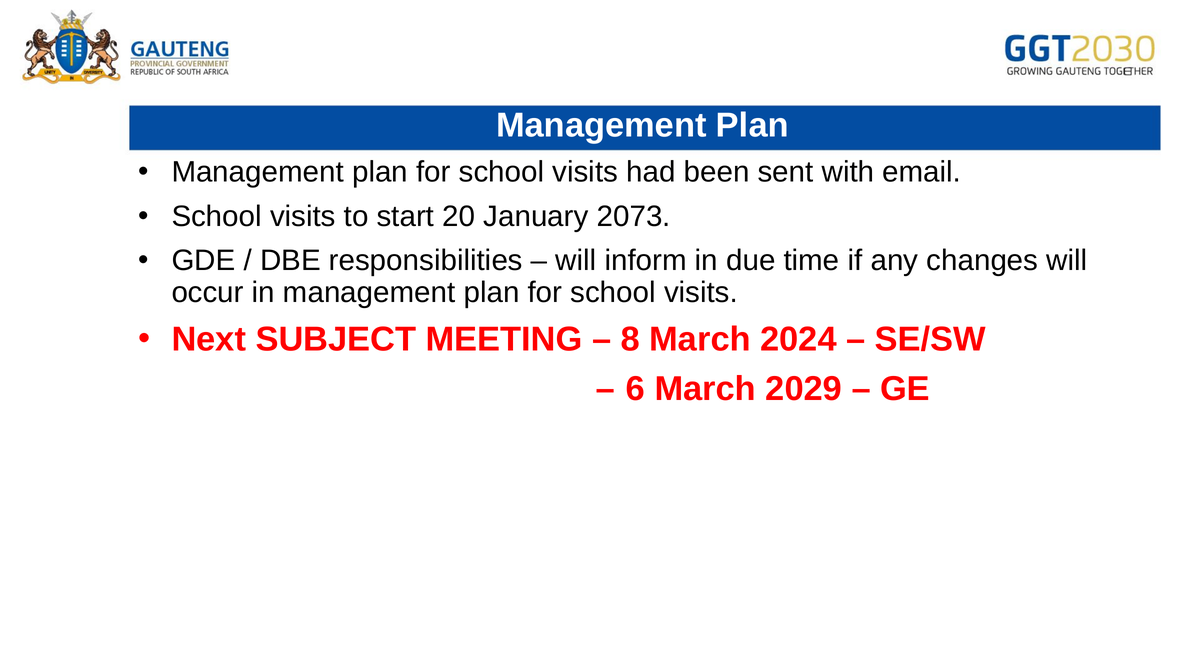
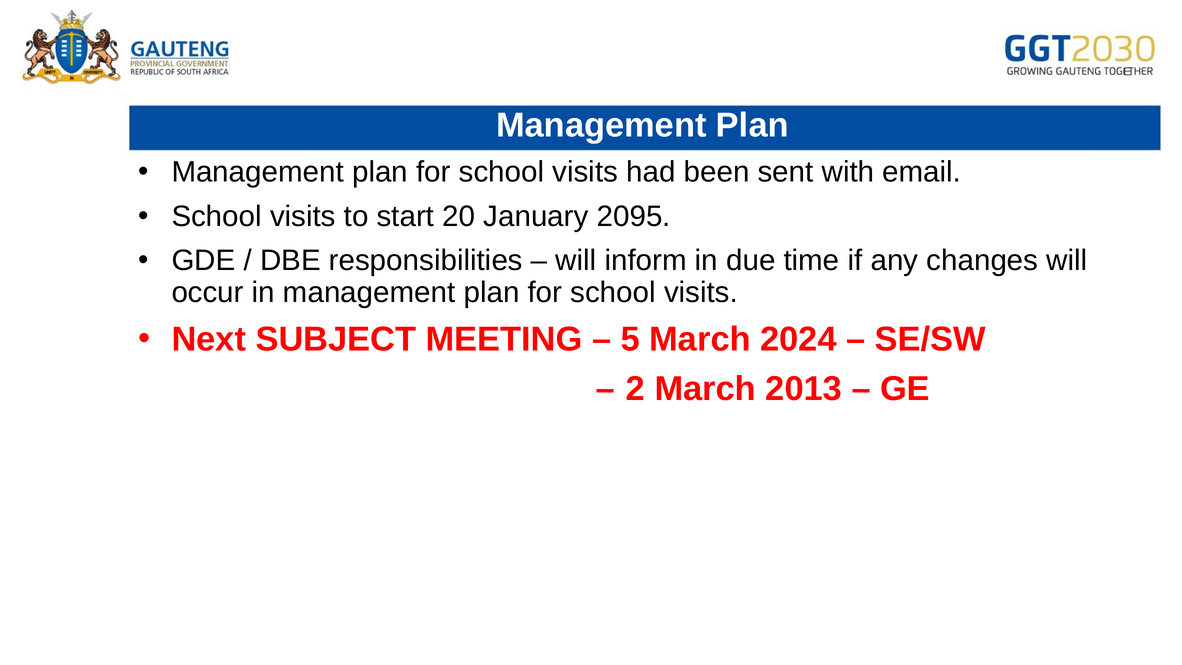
2073: 2073 -> 2095
8: 8 -> 5
6: 6 -> 2
2029: 2029 -> 2013
